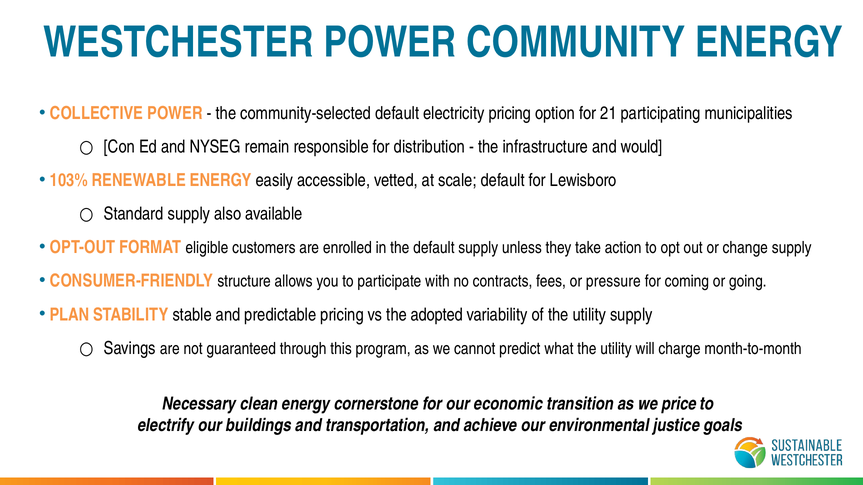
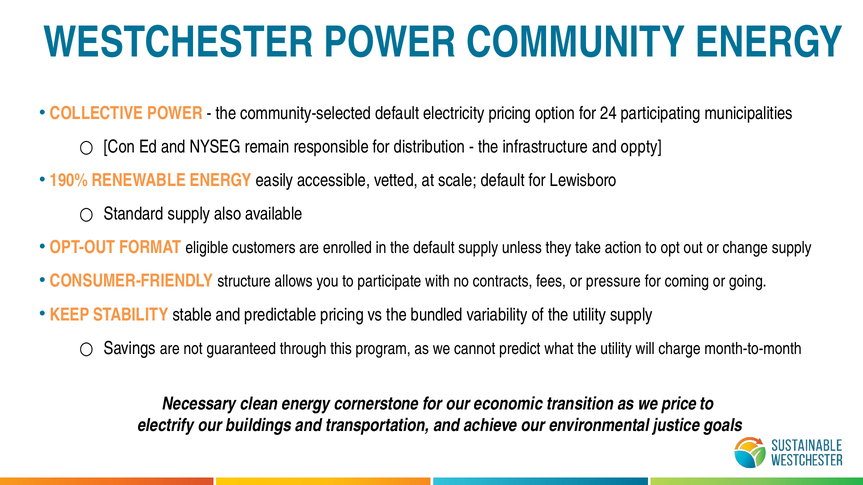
21: 21 -> 24
would: would -> oppty
103%: 103% -> 190%
PLAN: PLAN -> KEEP
adopted: adopted -> bundled
